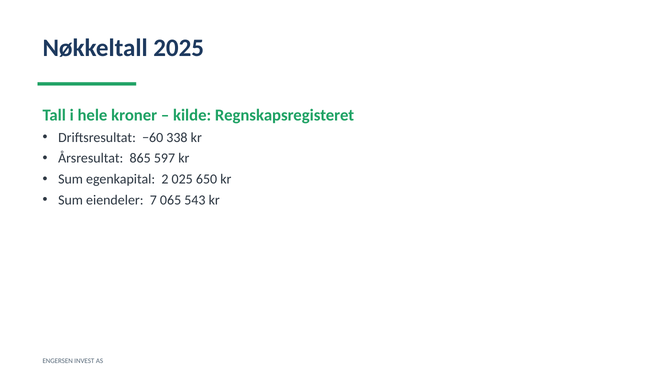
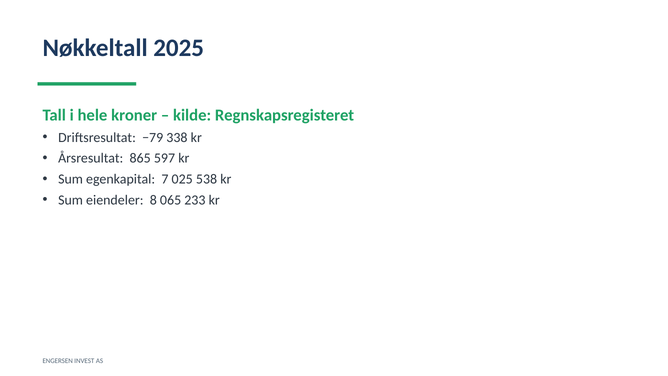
−60: −60 -> −79
2: 2 -> 7
650: 650 -> 538
7: 7 -> 8
543: 543 -> 233
